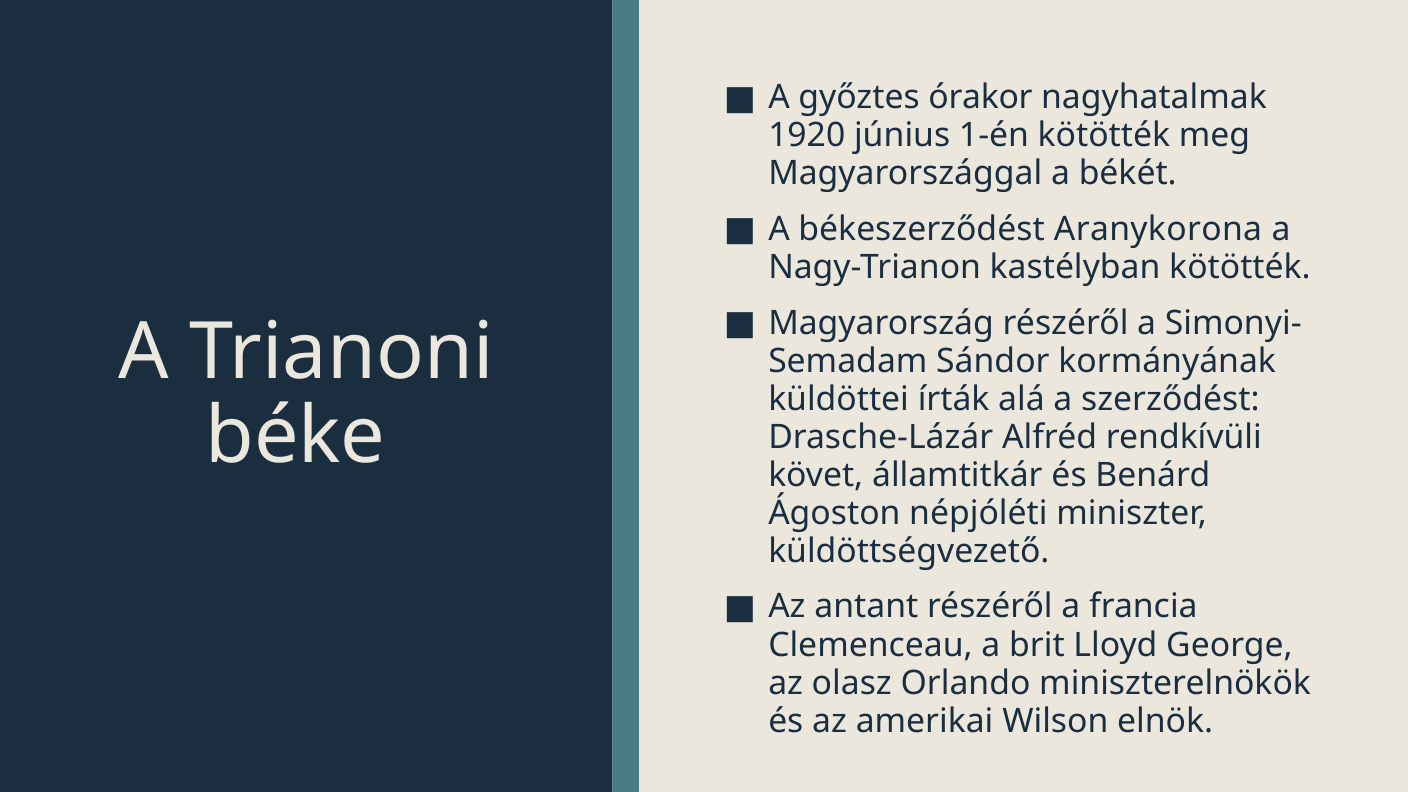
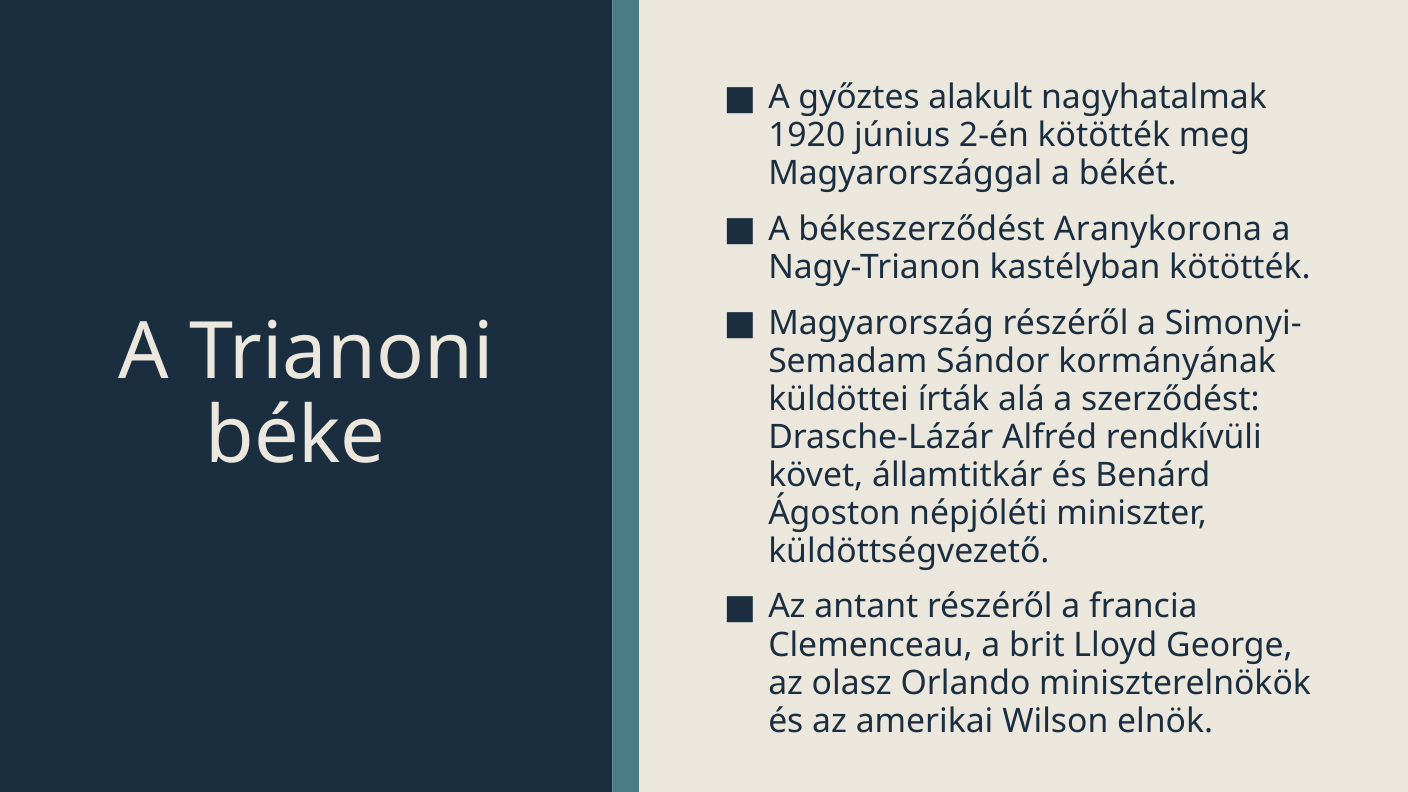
órakor: órakor -> alakult
1-én: 1-én -> 2-én
